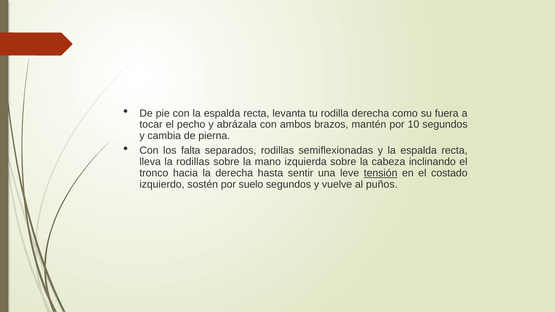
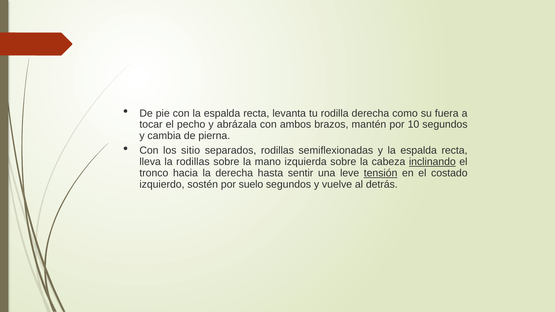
falta: falta -> sitio
inclinando underline: none -> present
puños: puños -> detrás
